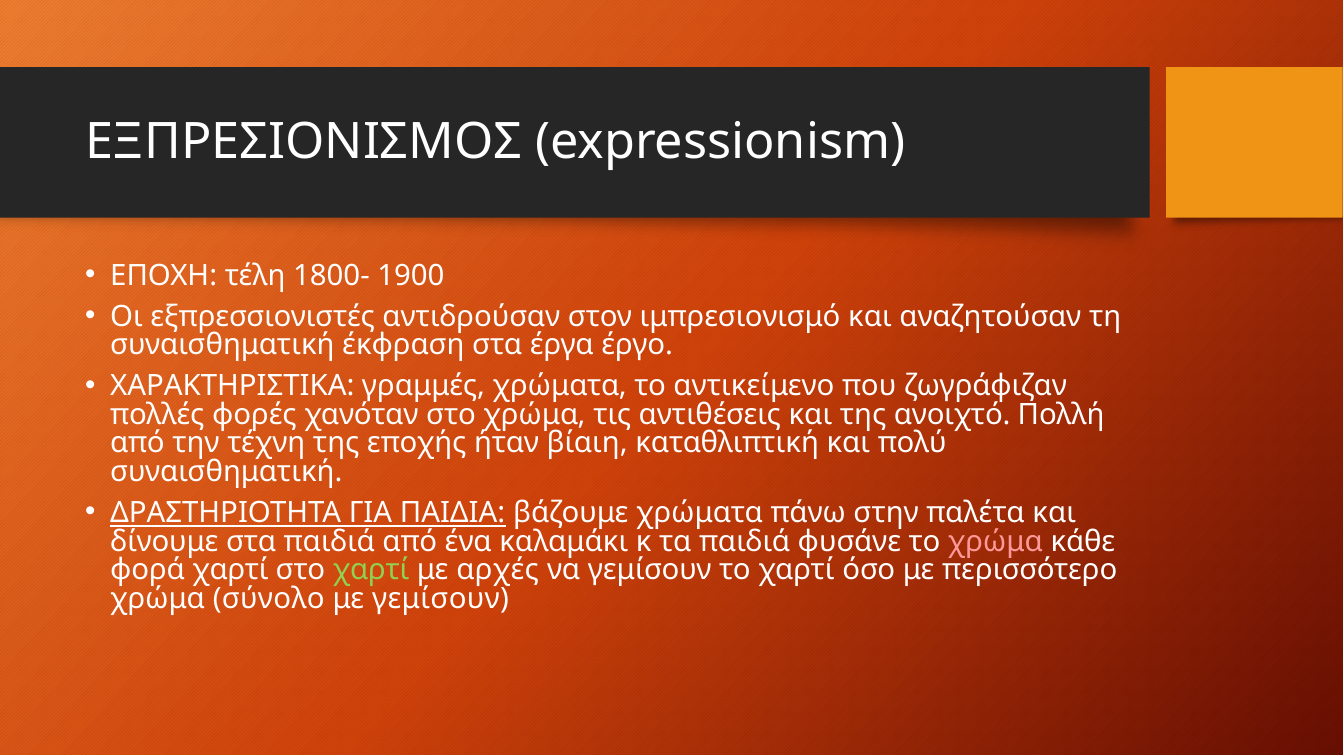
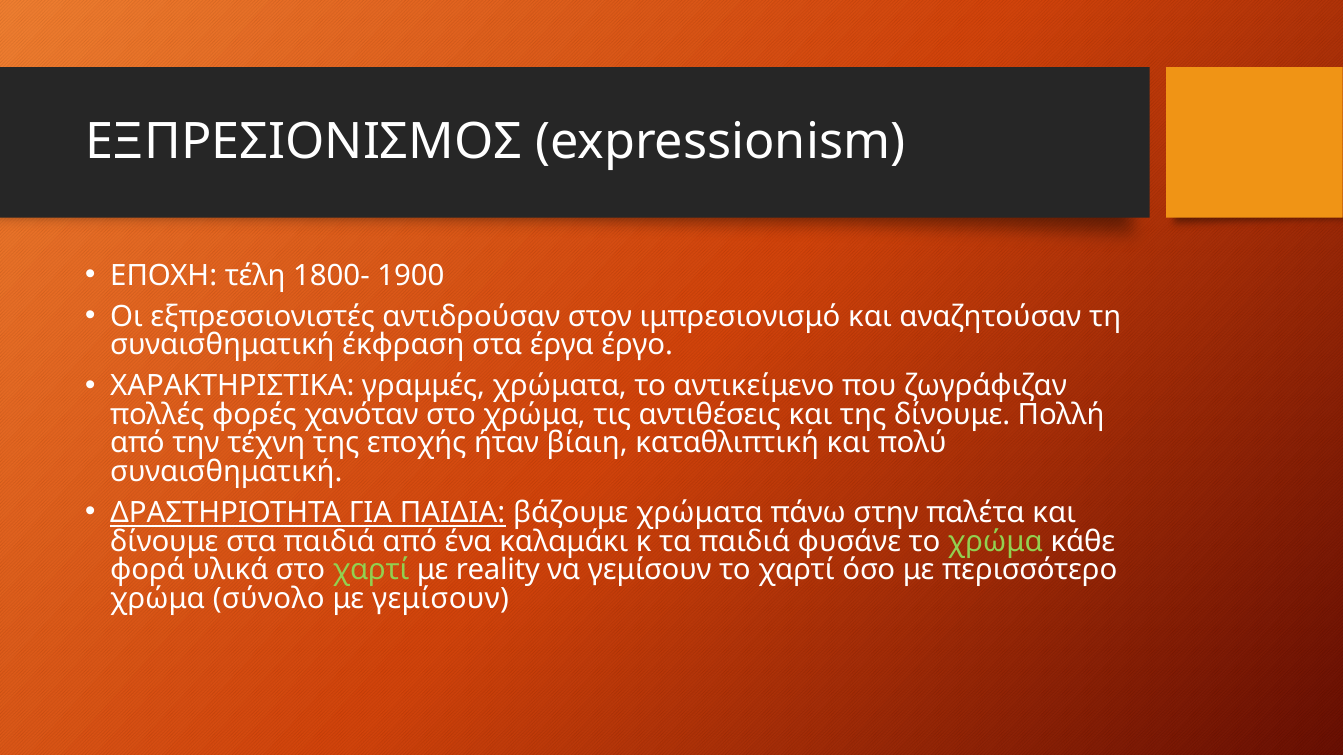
της ανοιχτό: ανοιχτό -> δίνουμε
χρώμα at (995, 542) colour: pink -> light green
φορά χαρτί: χαρτί -> υλικά
αρχές: αρχές -> reality
